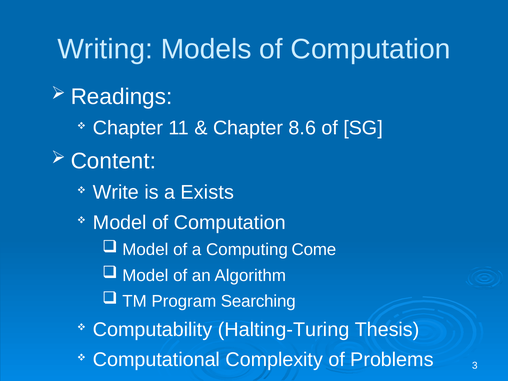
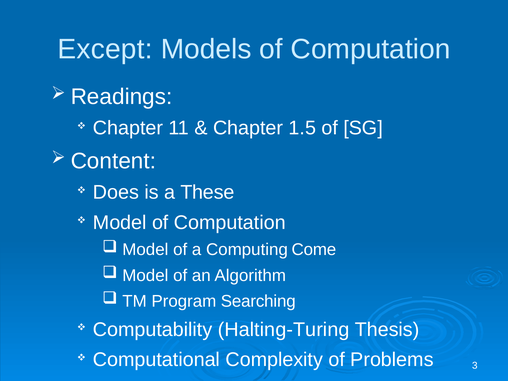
Writing: Writing -> Except
8.6: 8.6 -> 1.5
Write: Write -> Does
Exists: Exists -> These
